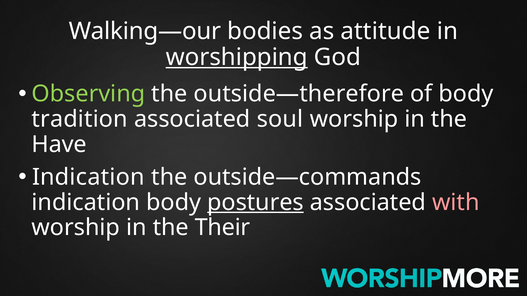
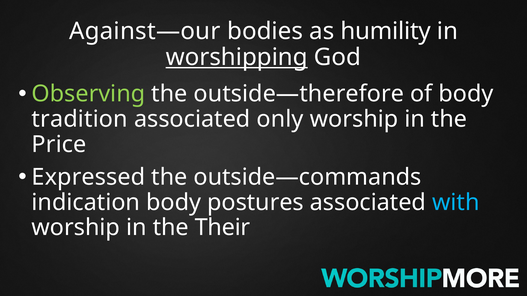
Walking—our: Walking—our -> Against—our
attitude: attitude -> humility
soul: soul -> only
Have: Have -> Price
Indication at (88, 177): Indication -> Expressed
postures underline: present -> none
with colour: pink -> light blue
